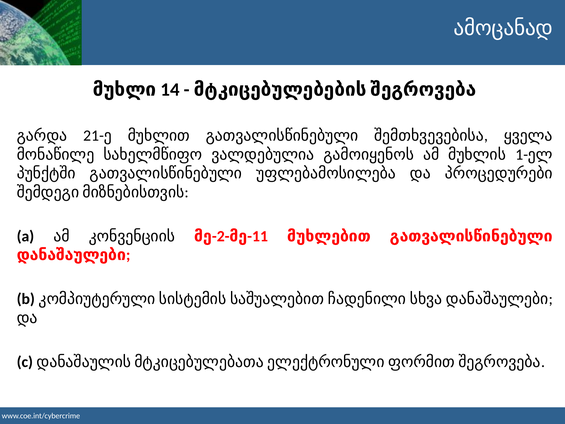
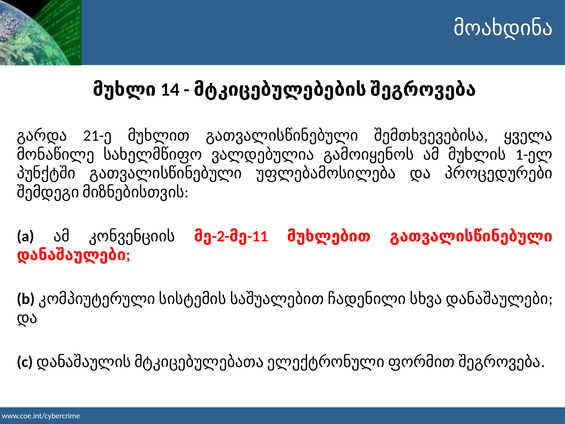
ამოცანად: ამოცანად -> მოახდინა
